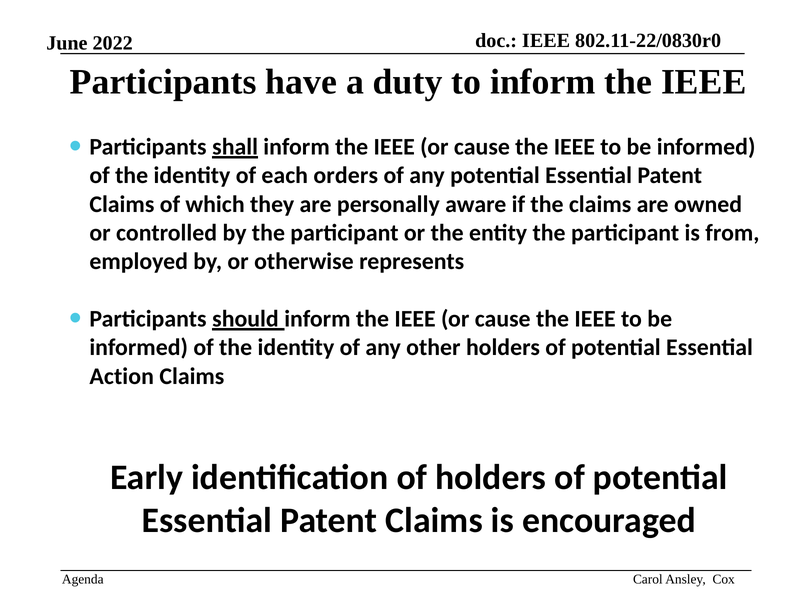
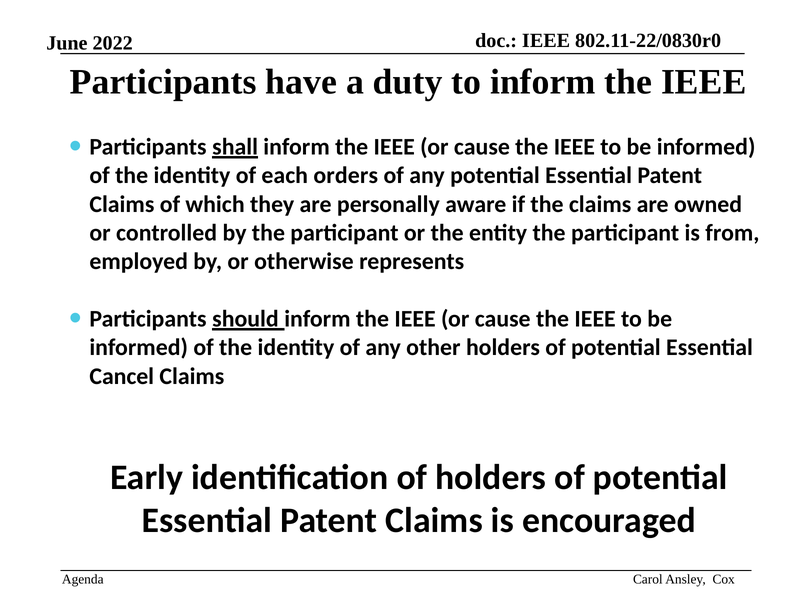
Action: Action -> Cancel
